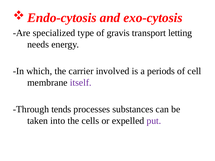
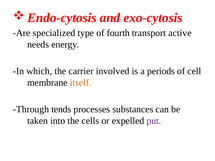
gravis: gravis -> fourth
letting: letting -> active
itself colour: purple -> orange
